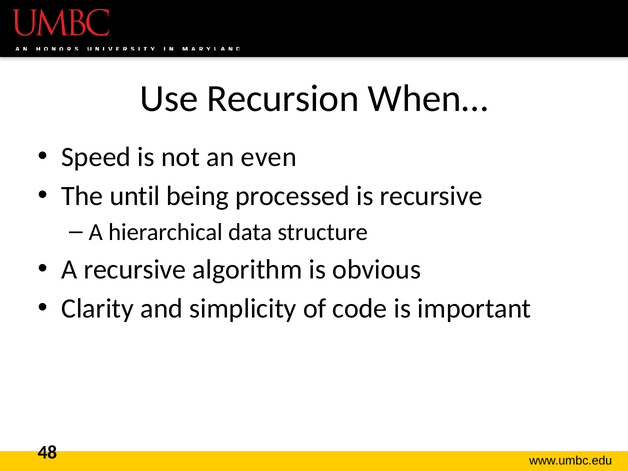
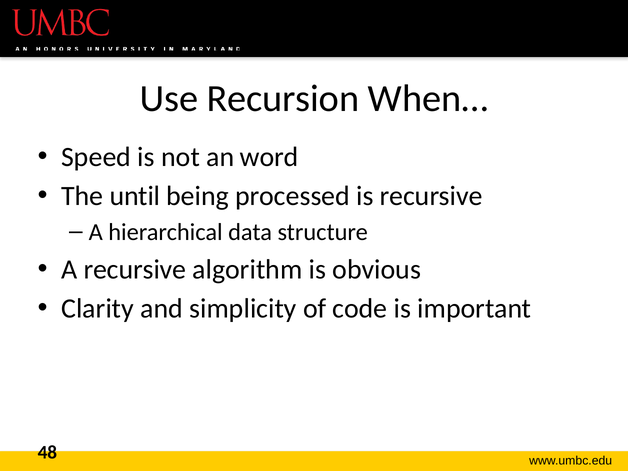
even: even -> word
